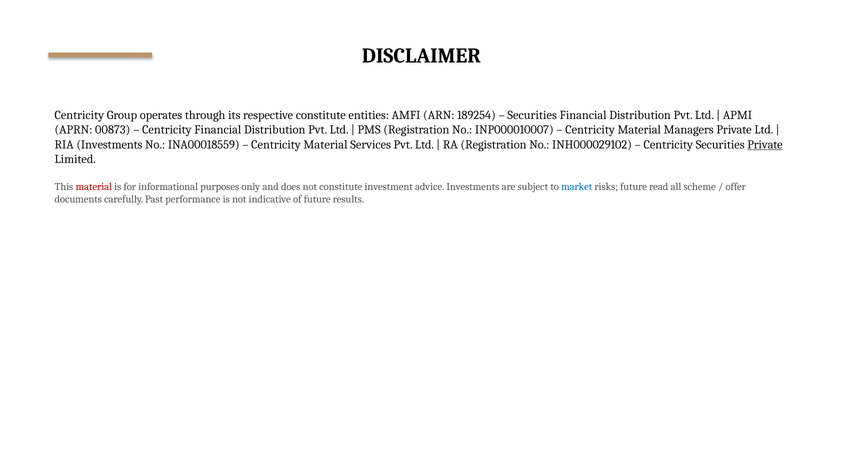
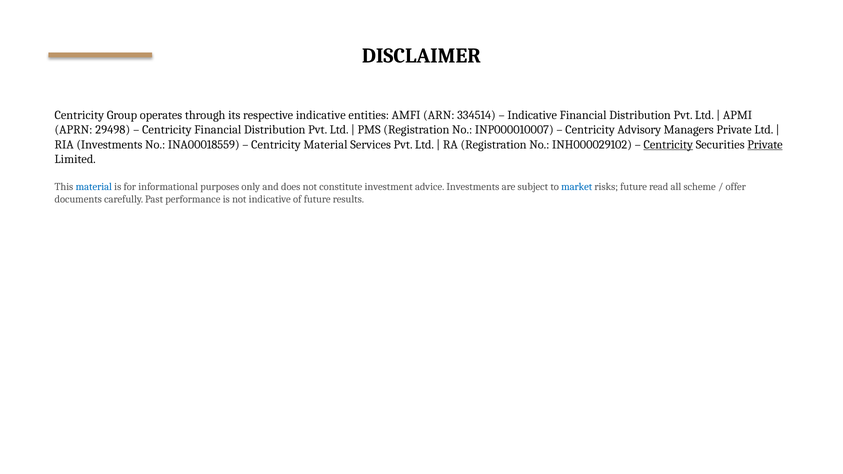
respective constitute: constitute -> indicative
189254: 189254 -> 334514
Securities at (532, 115): Securities -> Indicative
00873: 00873 -> 29498
Material at (639, 130): Material -> Advisory
Centricity at (668, 145) underline: none -> present
material at (94, 187) colour: red -> blue
